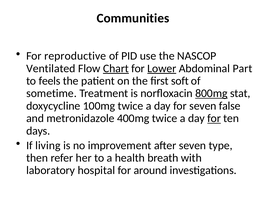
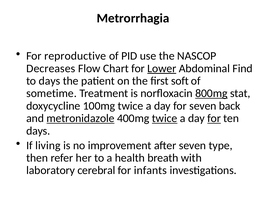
Communities: Communities -> Metrorrhagia
Ventilated: Ventilated -> Decreases
Chart underline: present -> none
Part: Part -> Find
to feels: feels -> days
false: false -> back
metronidazole underline: none -> present
twice at (165, 119) underline: none -> present
hospital: hospital -> cerebral
around: around -> infants
